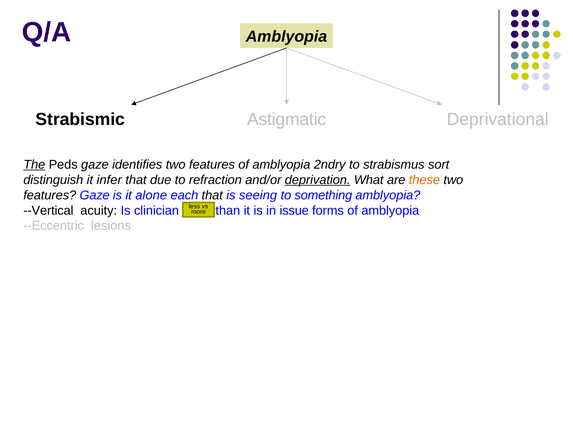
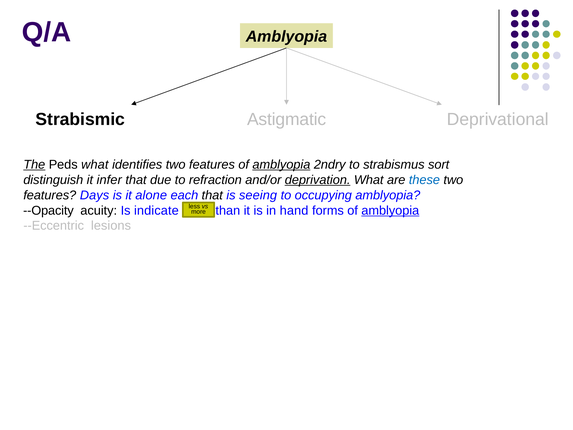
Peds gaze: gaze -> what
amblyopia at (281, 165) underline: none -> present
these colour: orange -> blue
features Gaze: Gaze -> Days
something: something -> occupying
--Vertical: --Vertical -> --Opacity
clinician: clinician -> indicate
issue: issue -> hand
amblyopia at (390, 210) underline: none -> present
